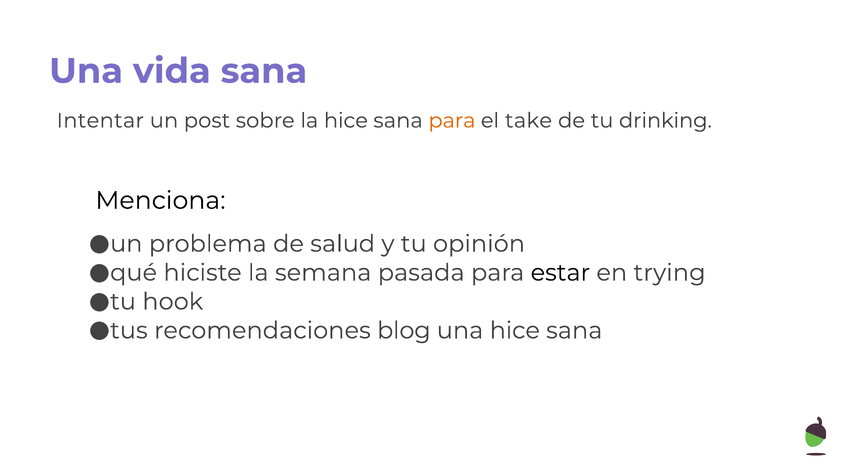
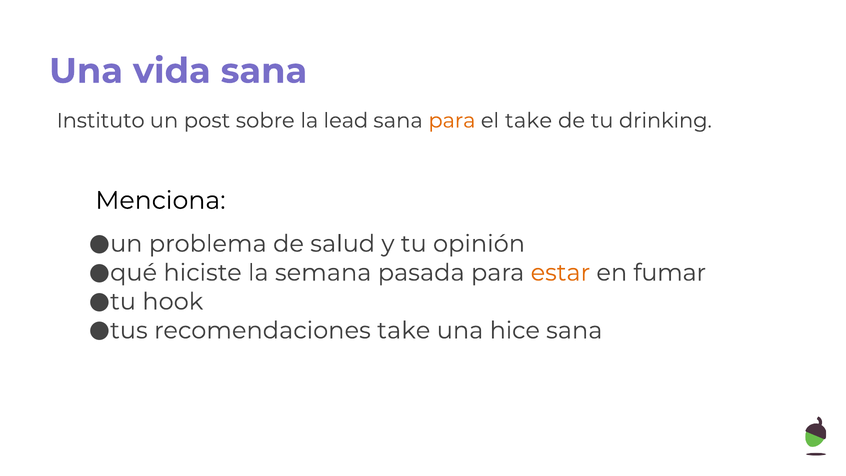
Intentar: Intentar -> Instituto
la hice: hice -> lead
estar colour: black -> orange
trying: trying -> fumar
recomendaciones blog: blog -> take
